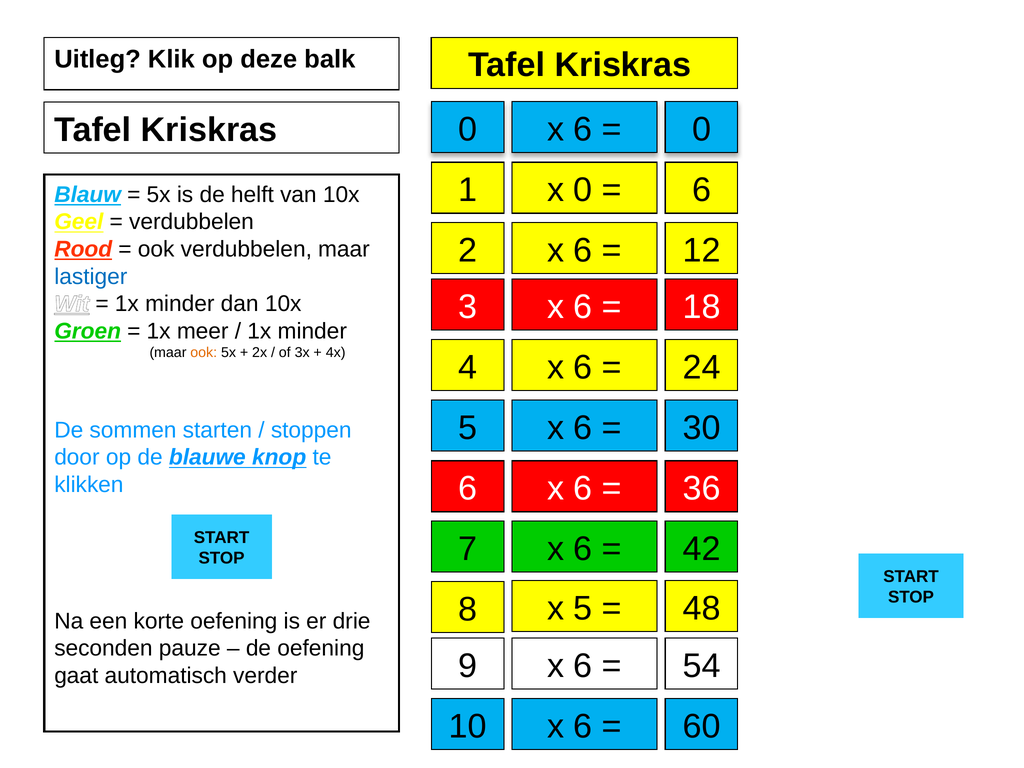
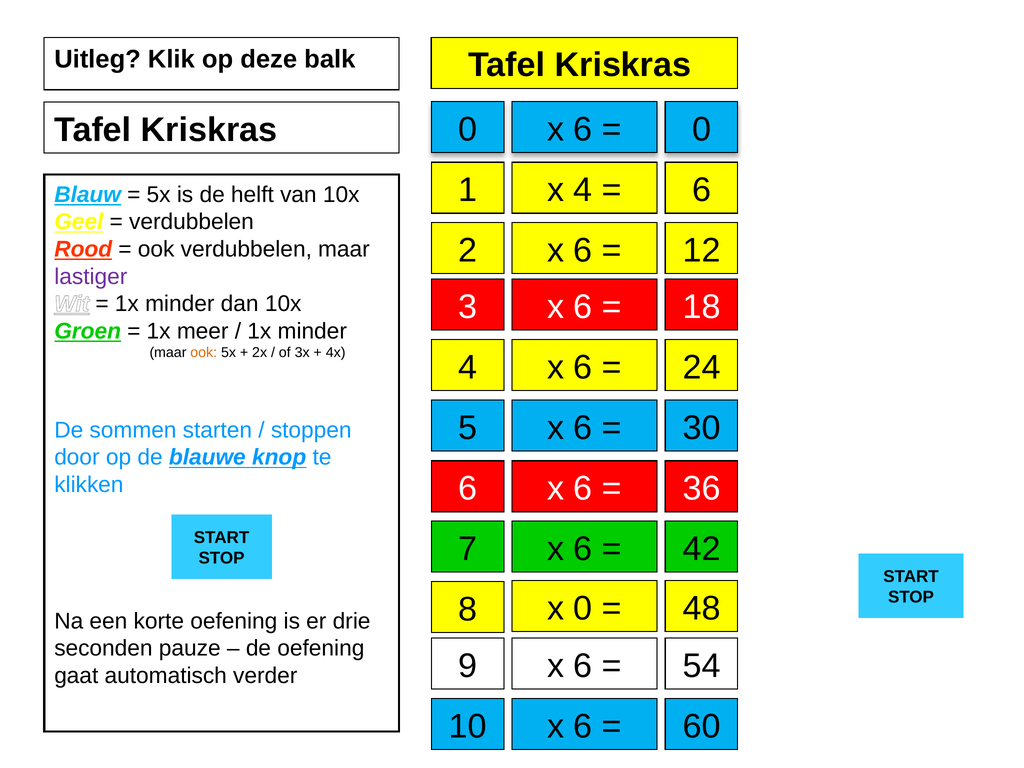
x 0: 0 -> 4
lastiger colour: blue -> purple
x 5: 5 -> 0
